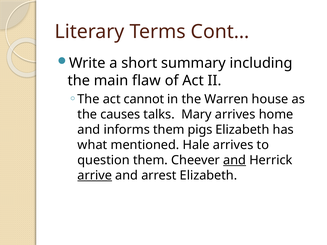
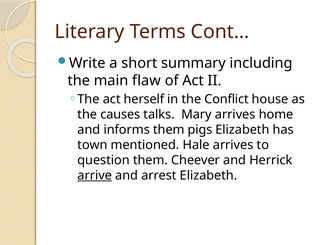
cannot: cannot -> herself
Warren: Warren -> Conflict
what: what -> town
and at (235, 160) underline: present -> none
